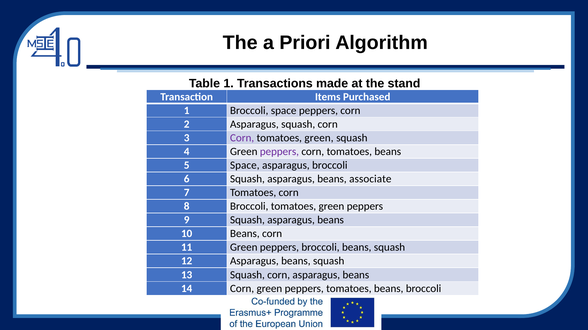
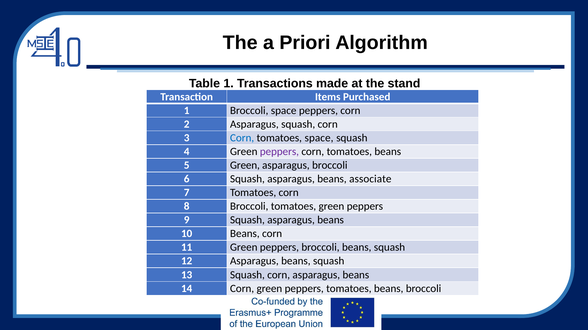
Corn at (242, 138) colour: purple -> blue
green at (319, 138): green -> space
5 Space: Space -> Green
